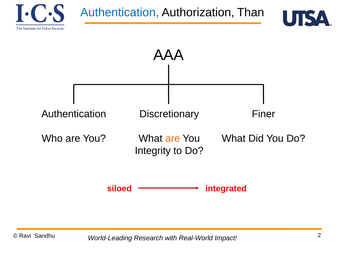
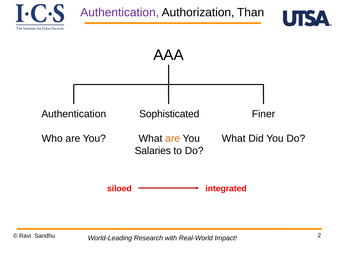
Authentication at (120, 12) colour: blue -> purple
Discretionary: Discretionary -> Sophisticated
Integrity: Integrity -> Salaries
